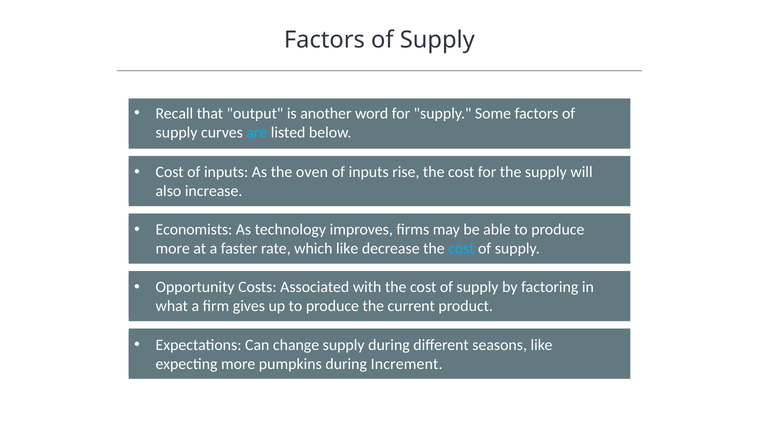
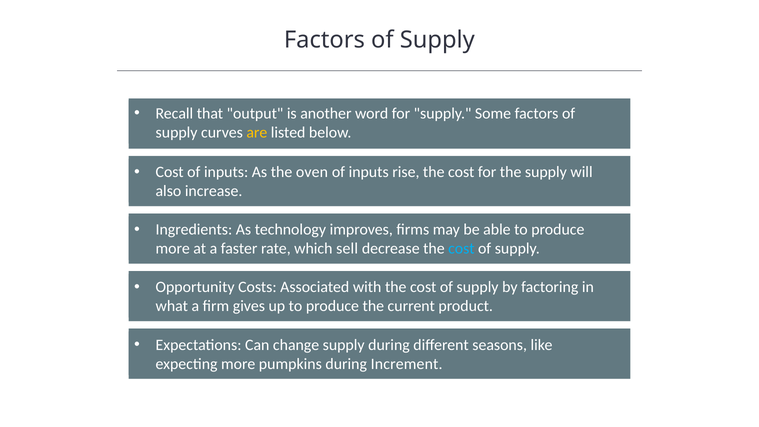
are colour: light blue -> yellow
Economists: Economists -> Ingredients
which like: like -> sell
